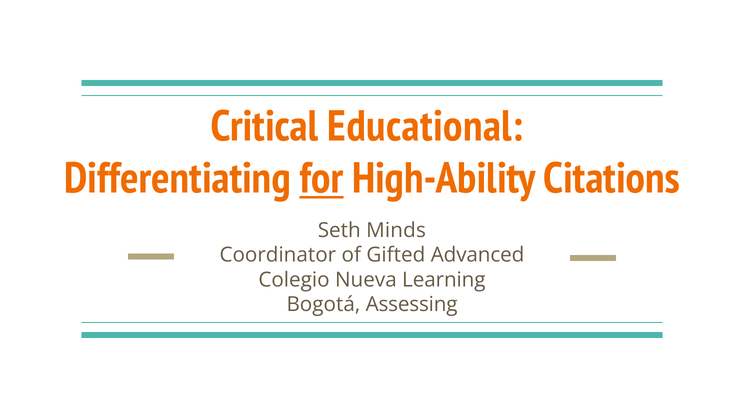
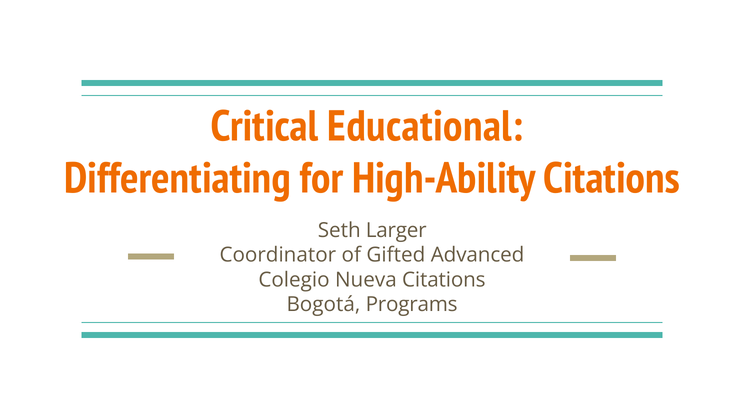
for underline: present -> none
Minds: Minds -> Larger
Nueva Learning: Learning -> Citations
Assessing: Assessing -> Programs
